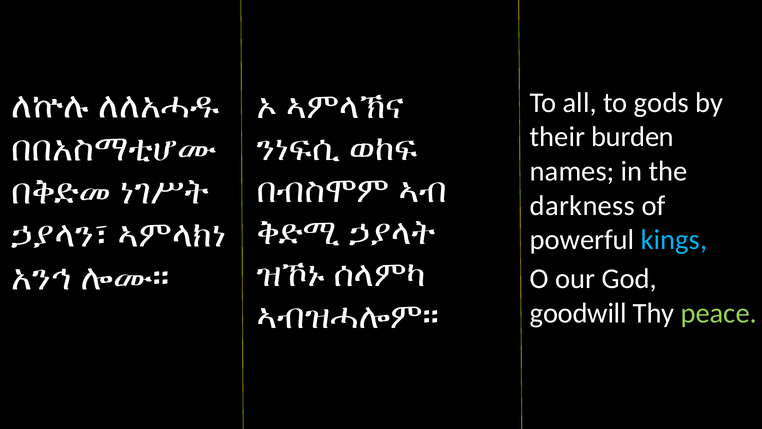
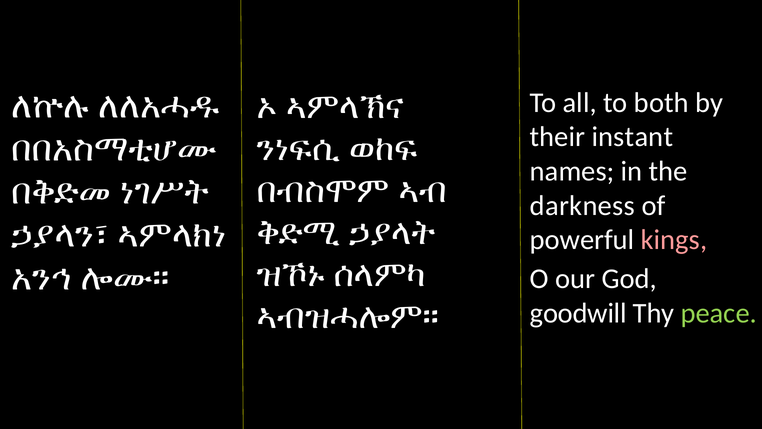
gods: gods -> both
burden: burden -> instant
kings colour: light blue -> pink
